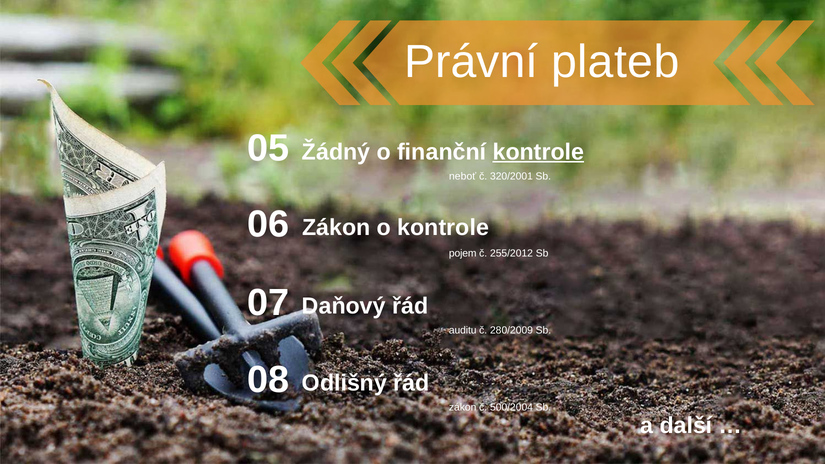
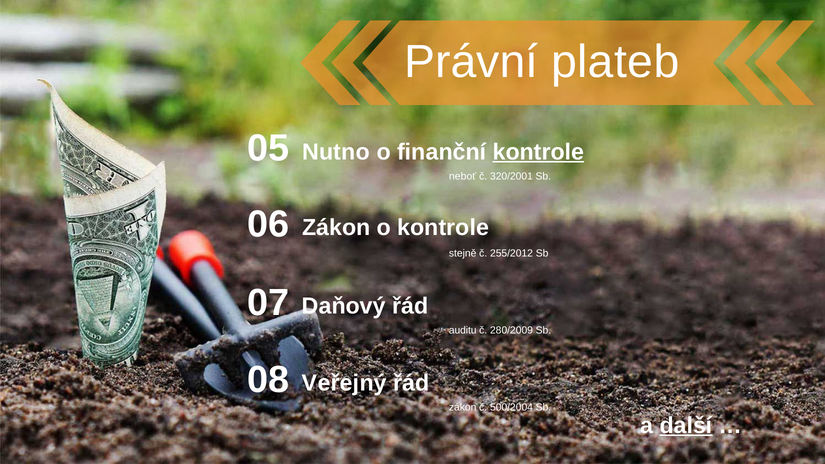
Žádný: Žádný -> Nutno
pojem: pojem -> stejně
Odlišný: Odlišný -> Veřejný
další underline: none -> present
